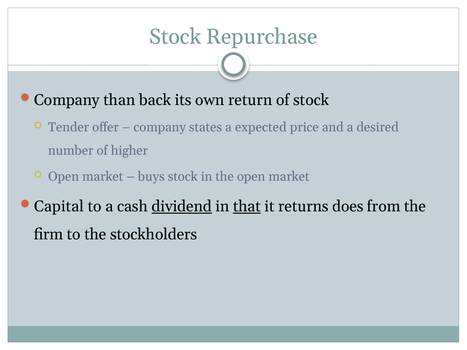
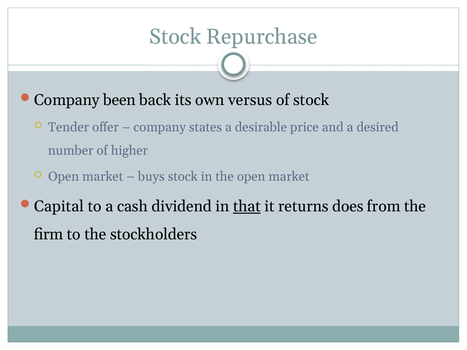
than: than -> been
return: return -> versus
expected: expected -> desirable
dividend underline: present -> none
